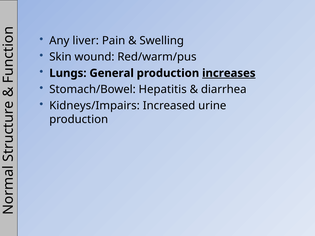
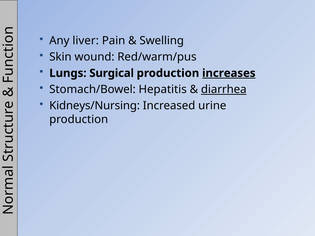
General: General -> Surgical
diarrhea underline: none -> present
Kidneys/Impairs: Kidneys/Impairs -> Kidneys/Nursing
